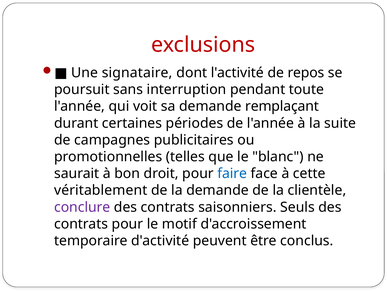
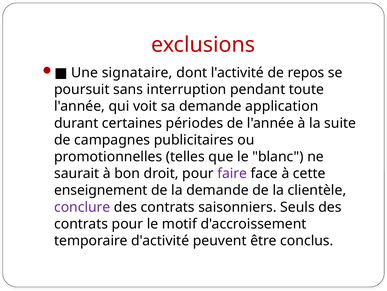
remplaçant: remplaçant -> application
faire colour: blue -> purple
véritablement: véritablement -> enseignement
